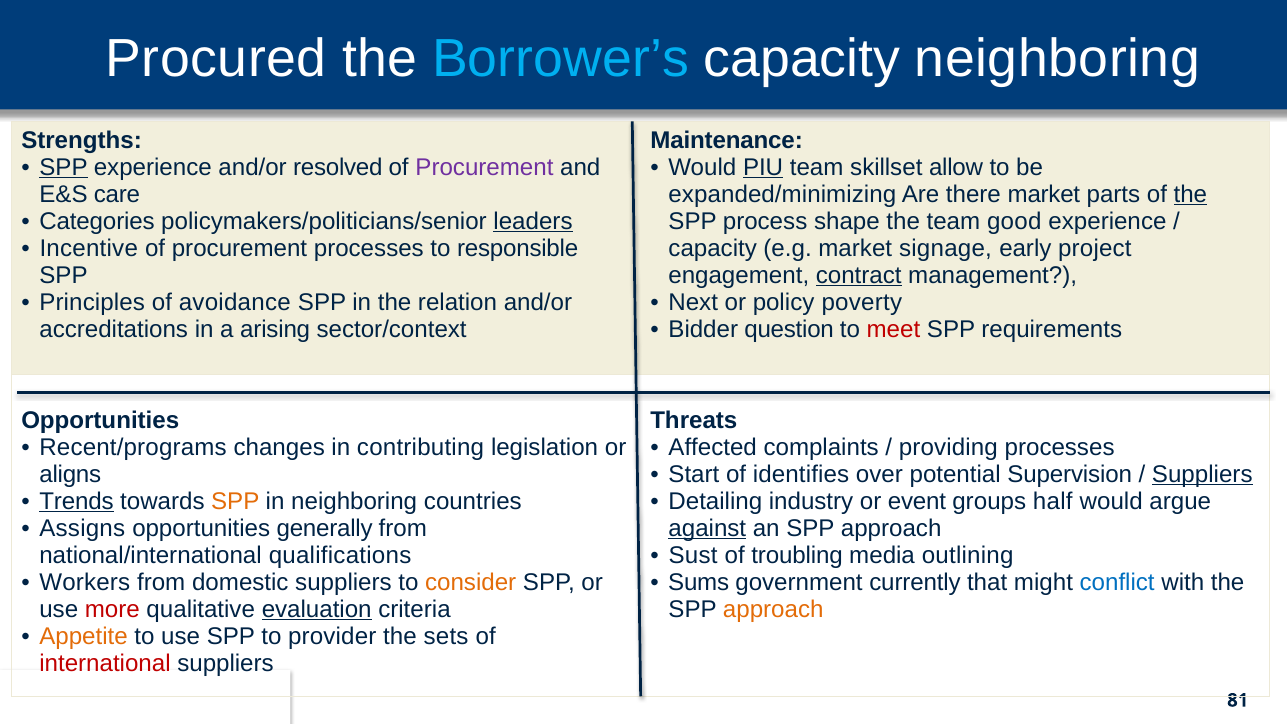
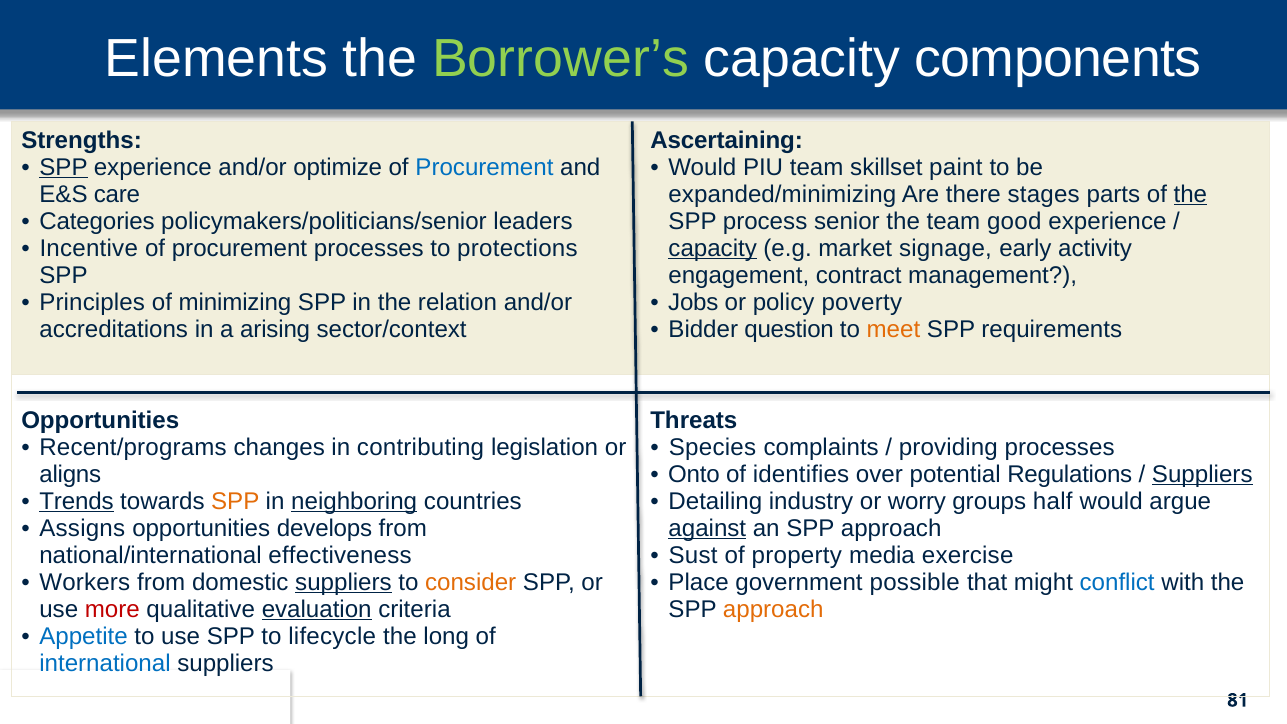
Procured: Procured -> Elements
Borrower’s colour: light blue -> light green
capacity neighboring: neighboring -> components
Maintenance: Maintenance -> Ascertaining
resolved: resolved -> optimize
Procurement at (484, 167) colour: purple -> blue
PIU underline: present -> none
allow: allow -> paint
there market: market -> stages
leaders underline: present -> none
shape: shape -> senior
responsible: responsible -> protections
capacity at (713, 248) underline: none -> present
project: project -> activity
contract underline: present -> none
avoidance: avoidance -> minimizing
Next: Next -> Jobs
meet colour: red -> orange
Affected: Affected -> Species
Start: Start -> Onto
Supervision: Supervision -> Regulations
neighboring at (354, 501) underline: none -> present
event: event -> worry
generally: generally -> develops
troubling: troubling -> property
outlining: outlining -> exercise
qualifications: qualifications -> effectiveness
suppliers at (343, 582) underline: none -> present
Sums: Sums -> Place
currently: currently -> possible
Appetite colour: orange -> blue
provider: provider -> lifecycle
sets: sets -> long
international colour: red -> blue
